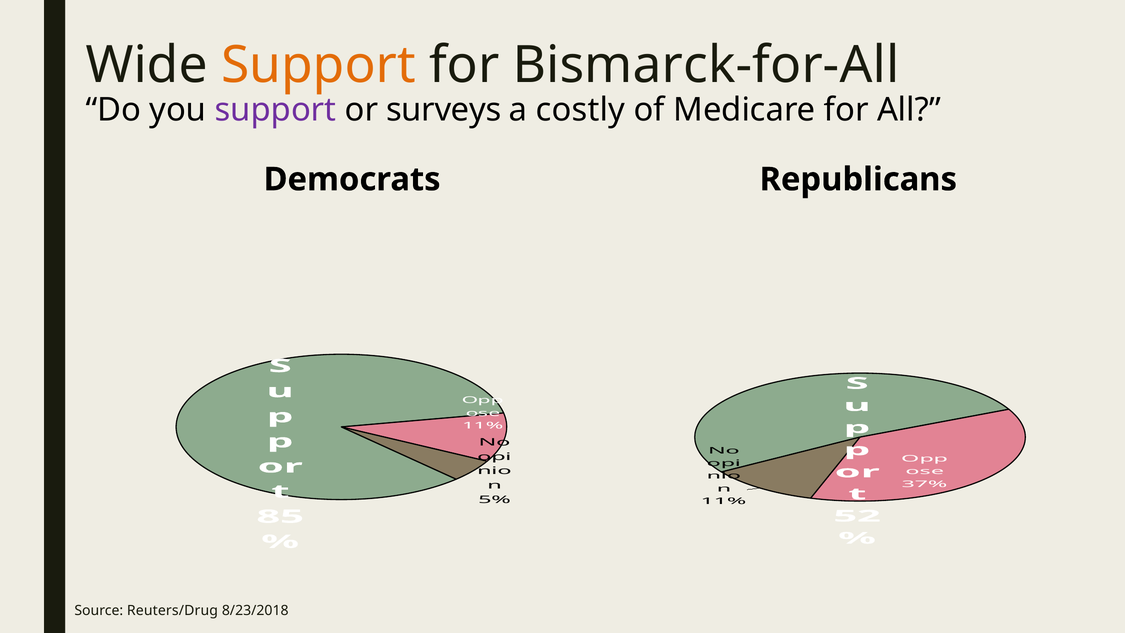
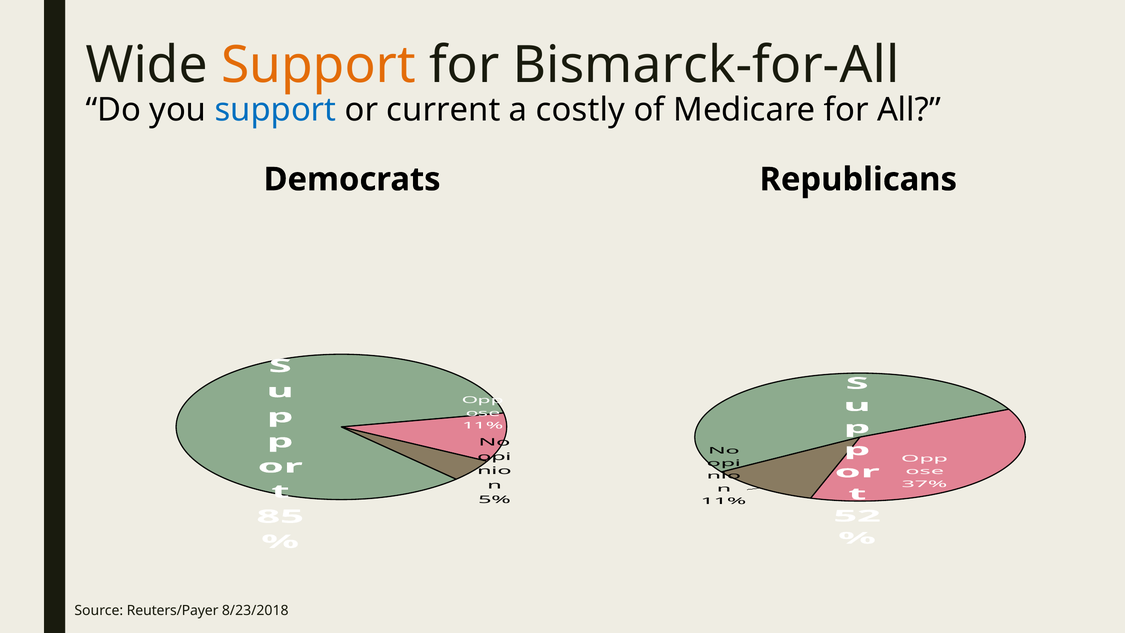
support at (276, 110) colour: purple -> blue
surveys: surveys -> current
Reuters/Drug: Reuters/Drug -> Reuters/Payer
